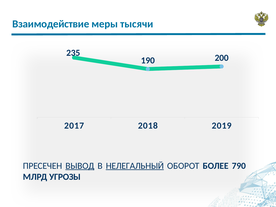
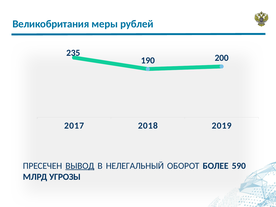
Взаимодействие: Взаимодействие -> Великобритания
тысячи: тысячи -> рублей
НЕЛЕГАЛЬНЫЙ underline: present -> none
790: 790 -> 590
